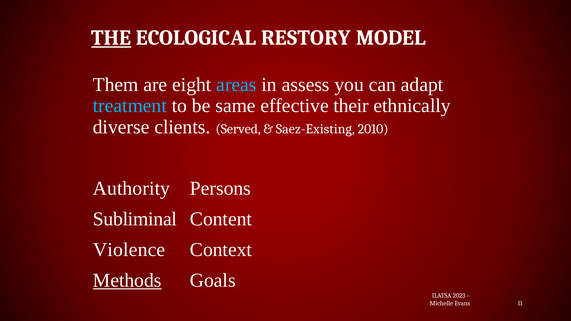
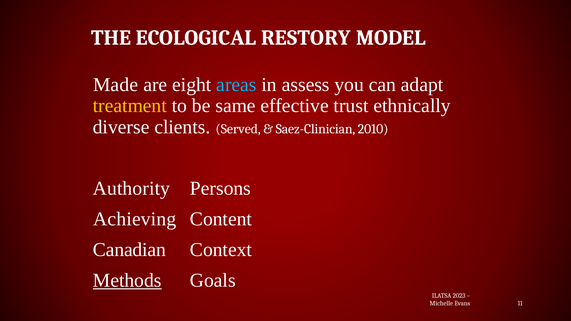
THE underline: present -> none
Them: Them -> Made
treatment colour: light blue -> yellow
their: their -> trust
Saez-Existing: Saez-Existing -> Saez-Clinician
Subliminal: Subliminal -> Achieving
Violence: Violence -> Canadian
